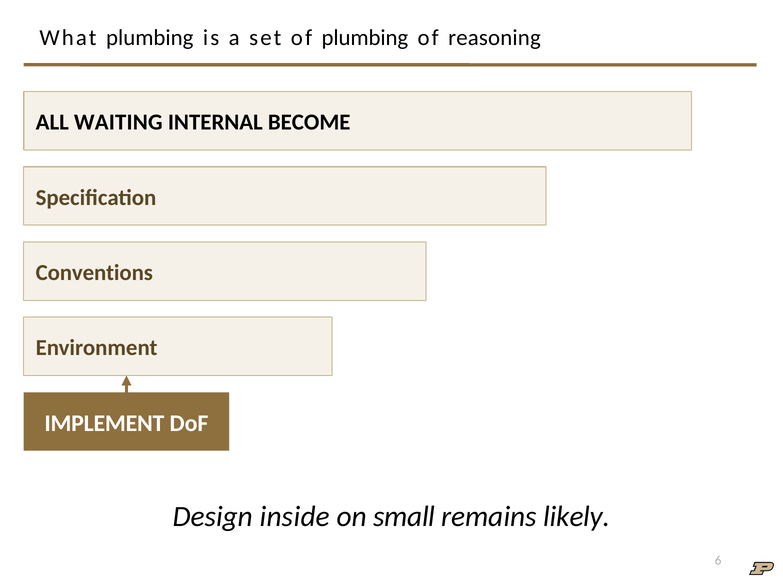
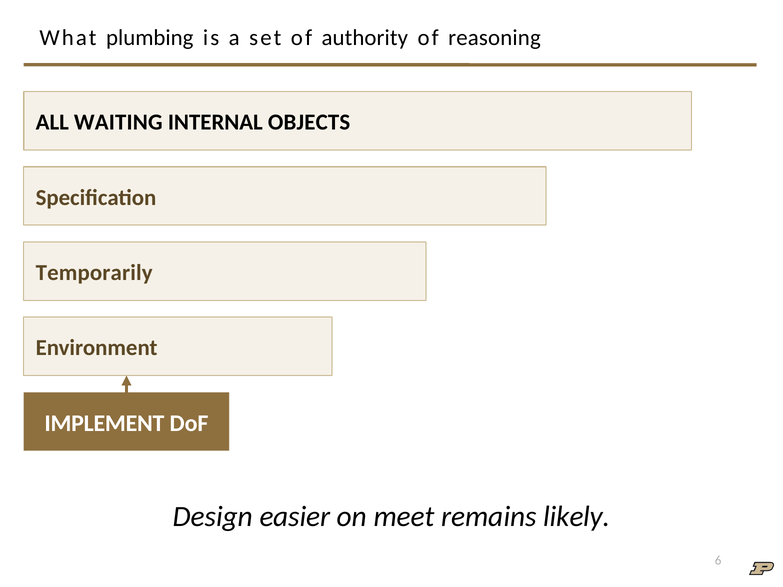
of plumbing: plumbing -> authority
BECOME: BECOME -> OBJECTS
Conventions: Conventions -> Temporarily
inside: inside -> easier
small: small -> meet
